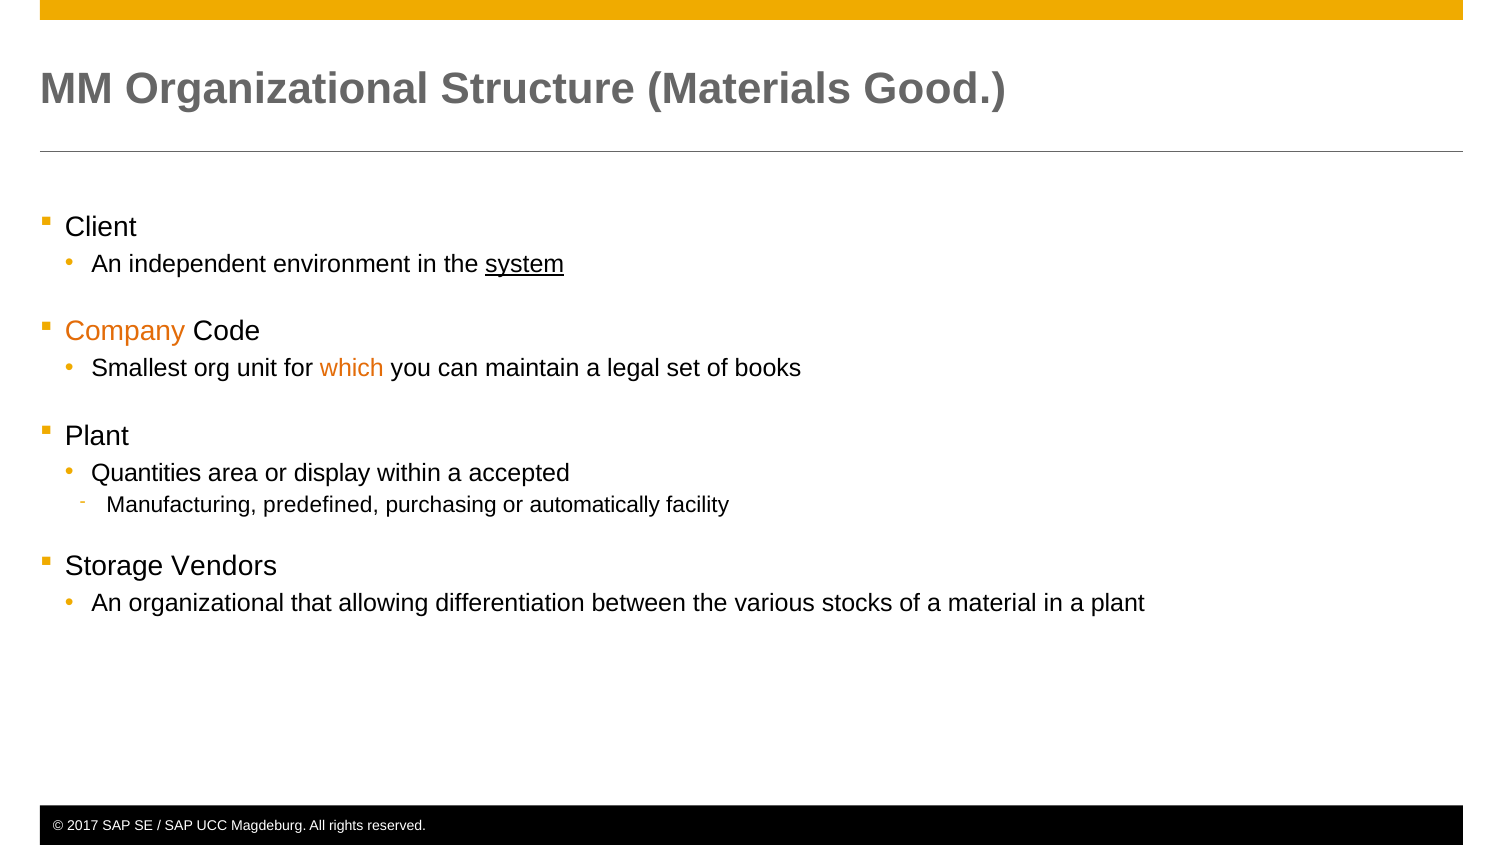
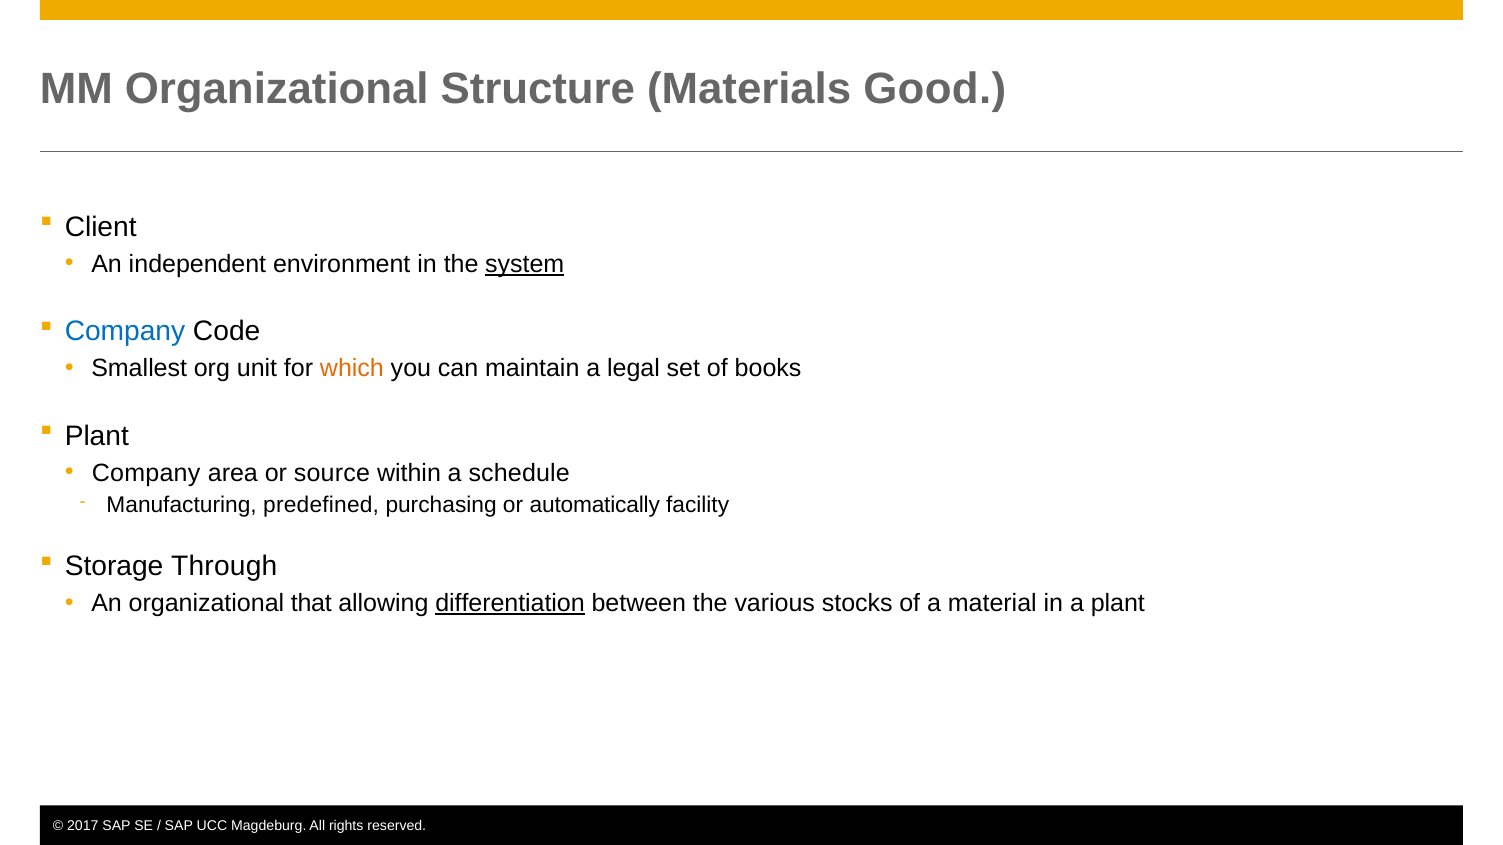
Company at (125, 332) colour: orange -> blue
Quantities at (146, 473): Quantities -> Company
display: display -> source
accepted: accepted -> schedule
Vendors: Vendors -> Through
differentiation underline: none -> present
